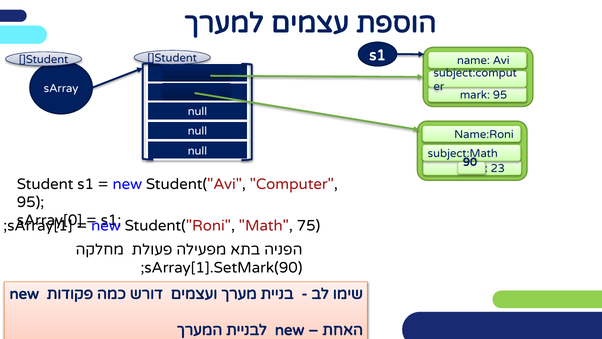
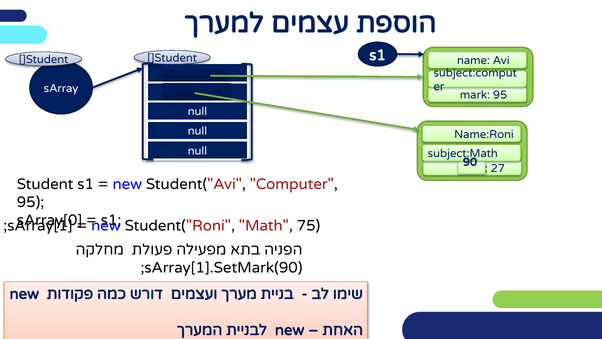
23: 23 -> 27
